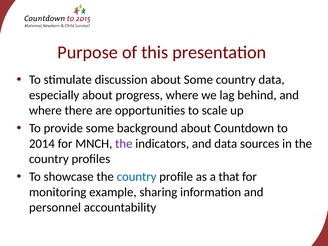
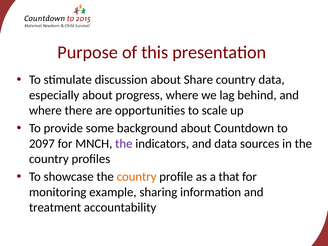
about Some: Some -> Share
2014: 2014 -> 2097
country at (137, 177) colour: blue -> orange
personnel: personnel -> treatment
